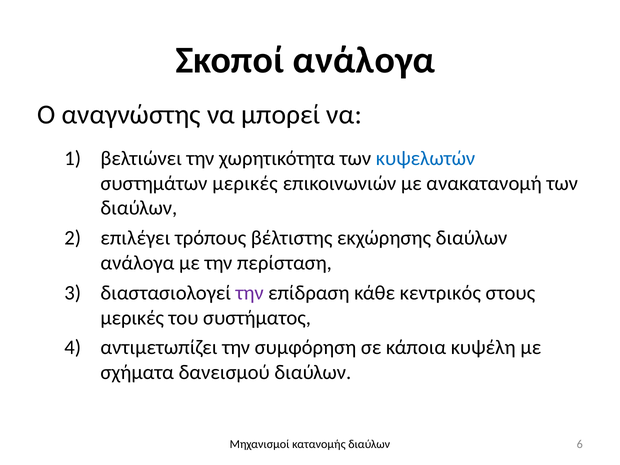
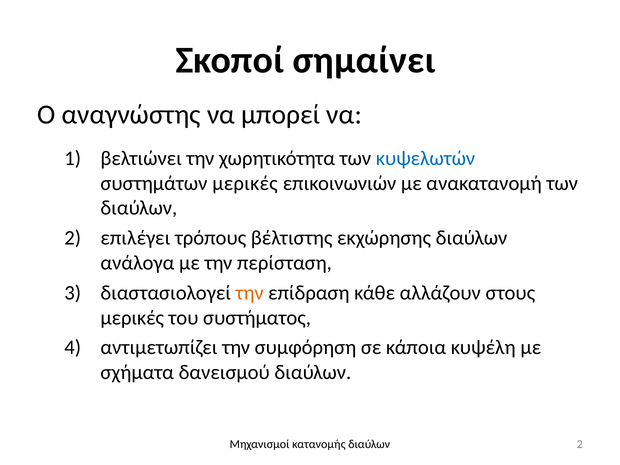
Σκοποί ανάλογα: ανάλογα -> σημαίνει
την at (250, 293) colour: purple -> orange
κεντρικός: κεντρικός -> αλλάζουν
κατανομής διαύλων 6: 6 -> 2
